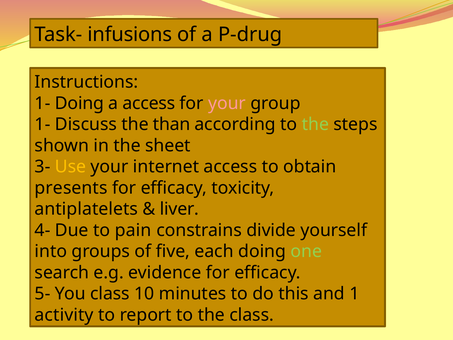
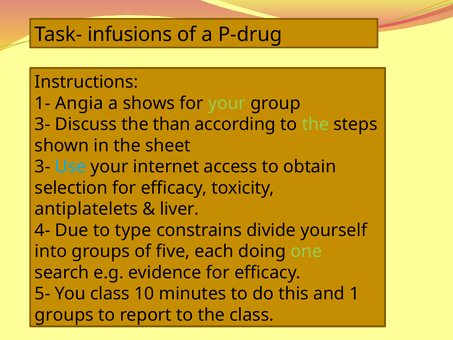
1- Doing: Doing -> Angia
a access: access -> shows
your at (227, 103) colour: pink -> light green
1- at (43, 124): 1- -> 3-
Use colour: yellow -> light blue
presents: presents -> selection
pain: pain -> type
activity at (64, 315): activity -> groups
